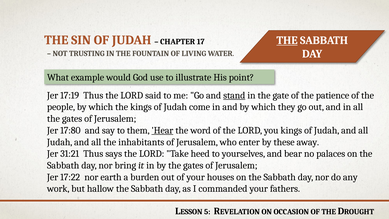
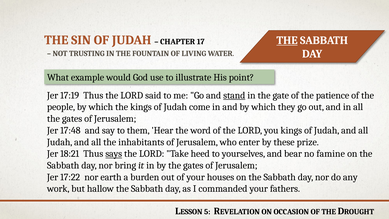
17:80: 17:80 -> 17:48
Hear underline: present -> none
away: away -> prize
31:21: 31:21 -> 18:21
says underline: none -> present
palaces: palaces -> famine
